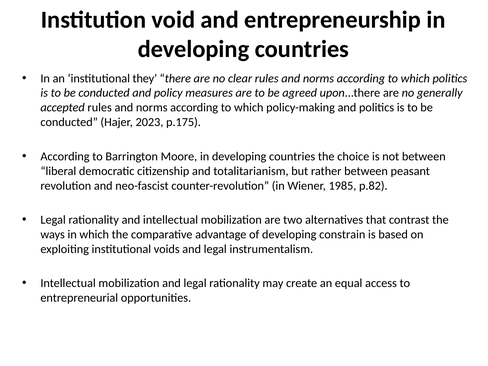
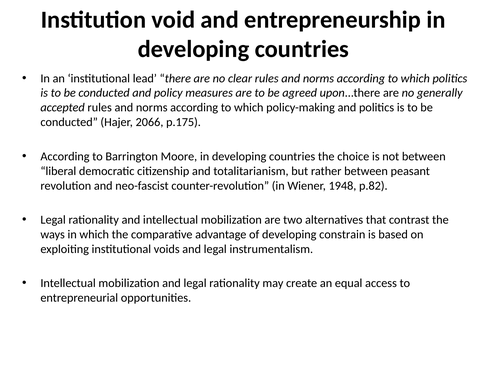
they: they -> lead
2023: 2023 -> 2066
1985: 1985 -> 1948
